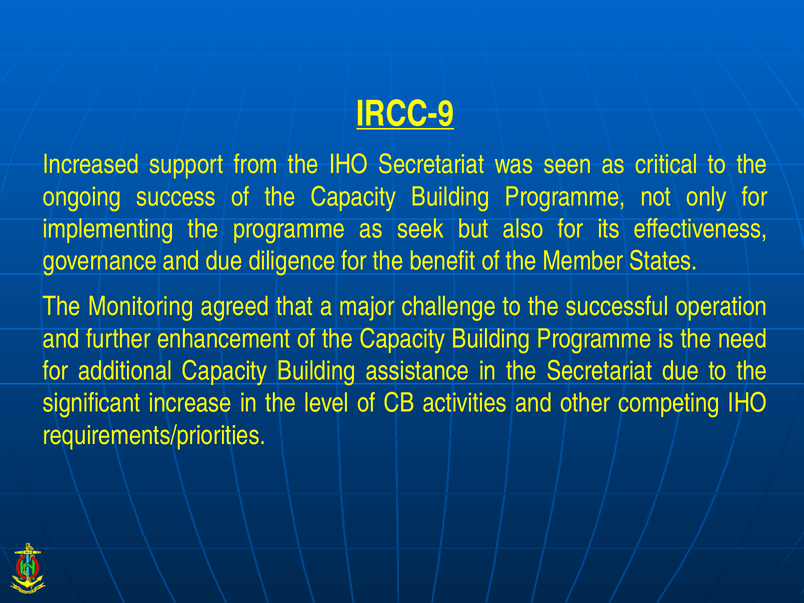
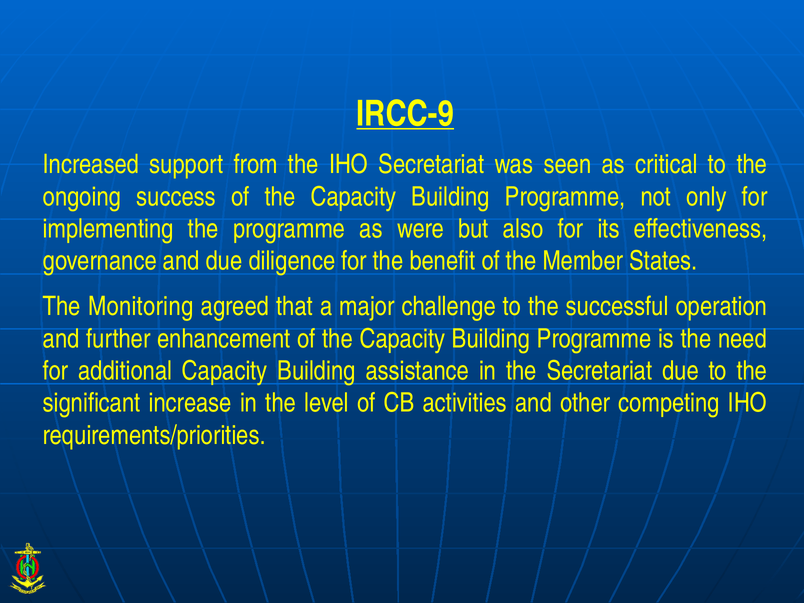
seek: seek -> were
